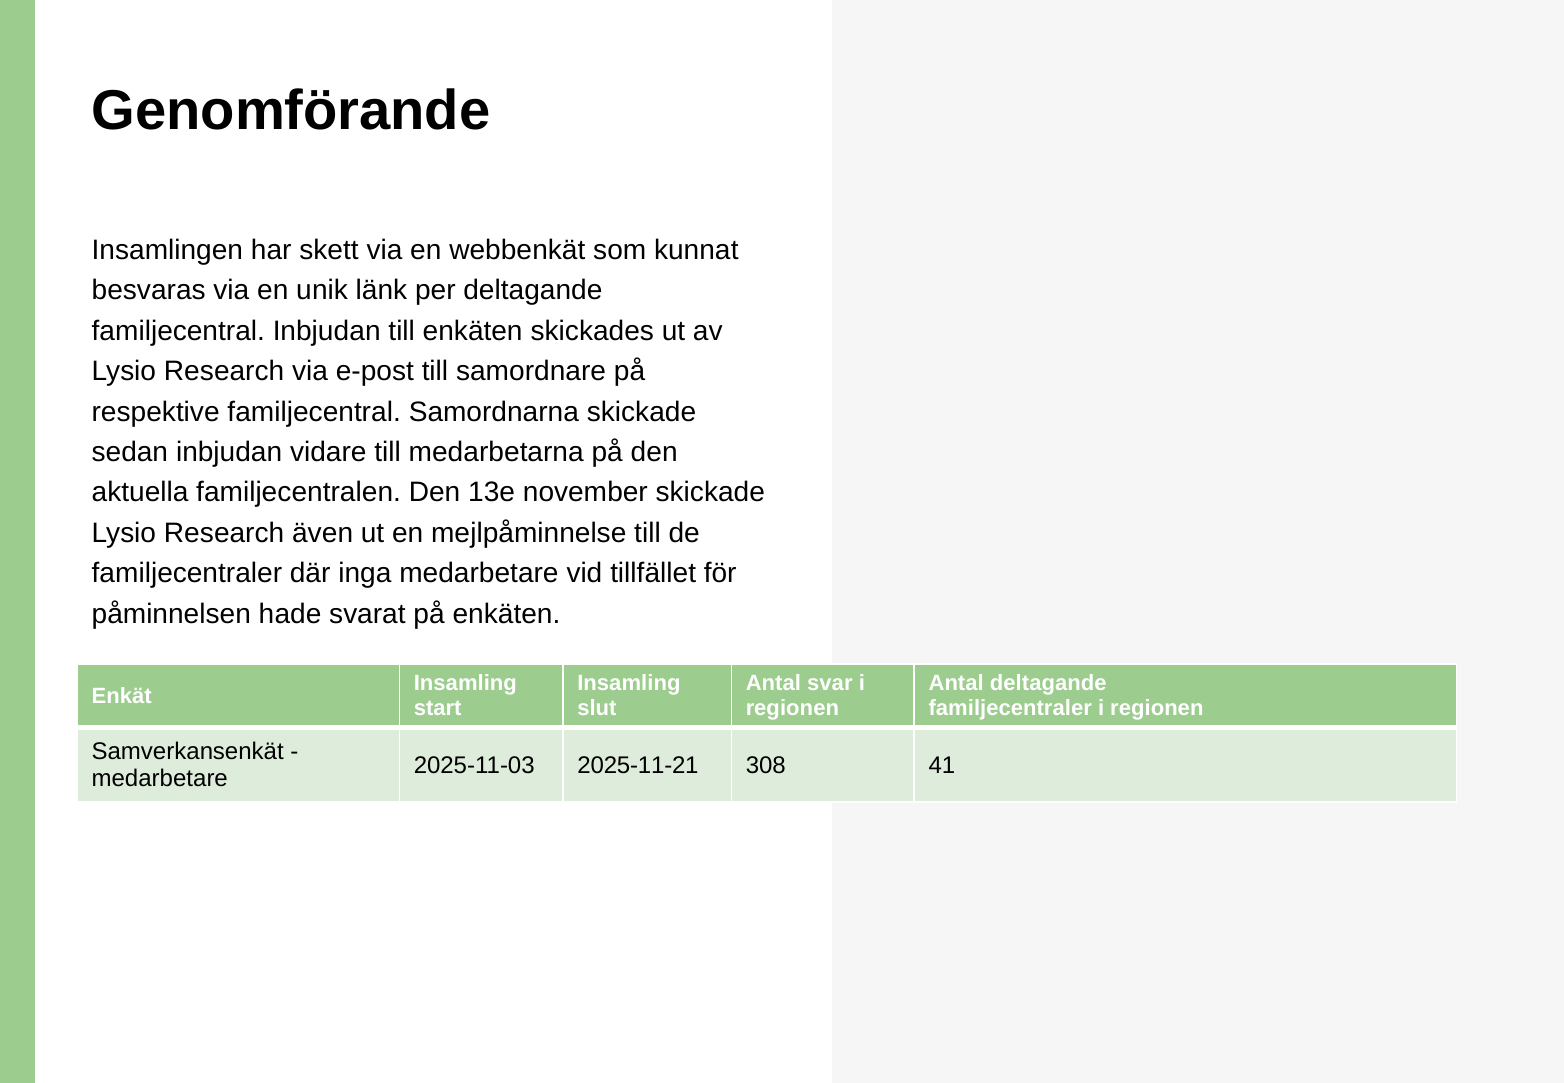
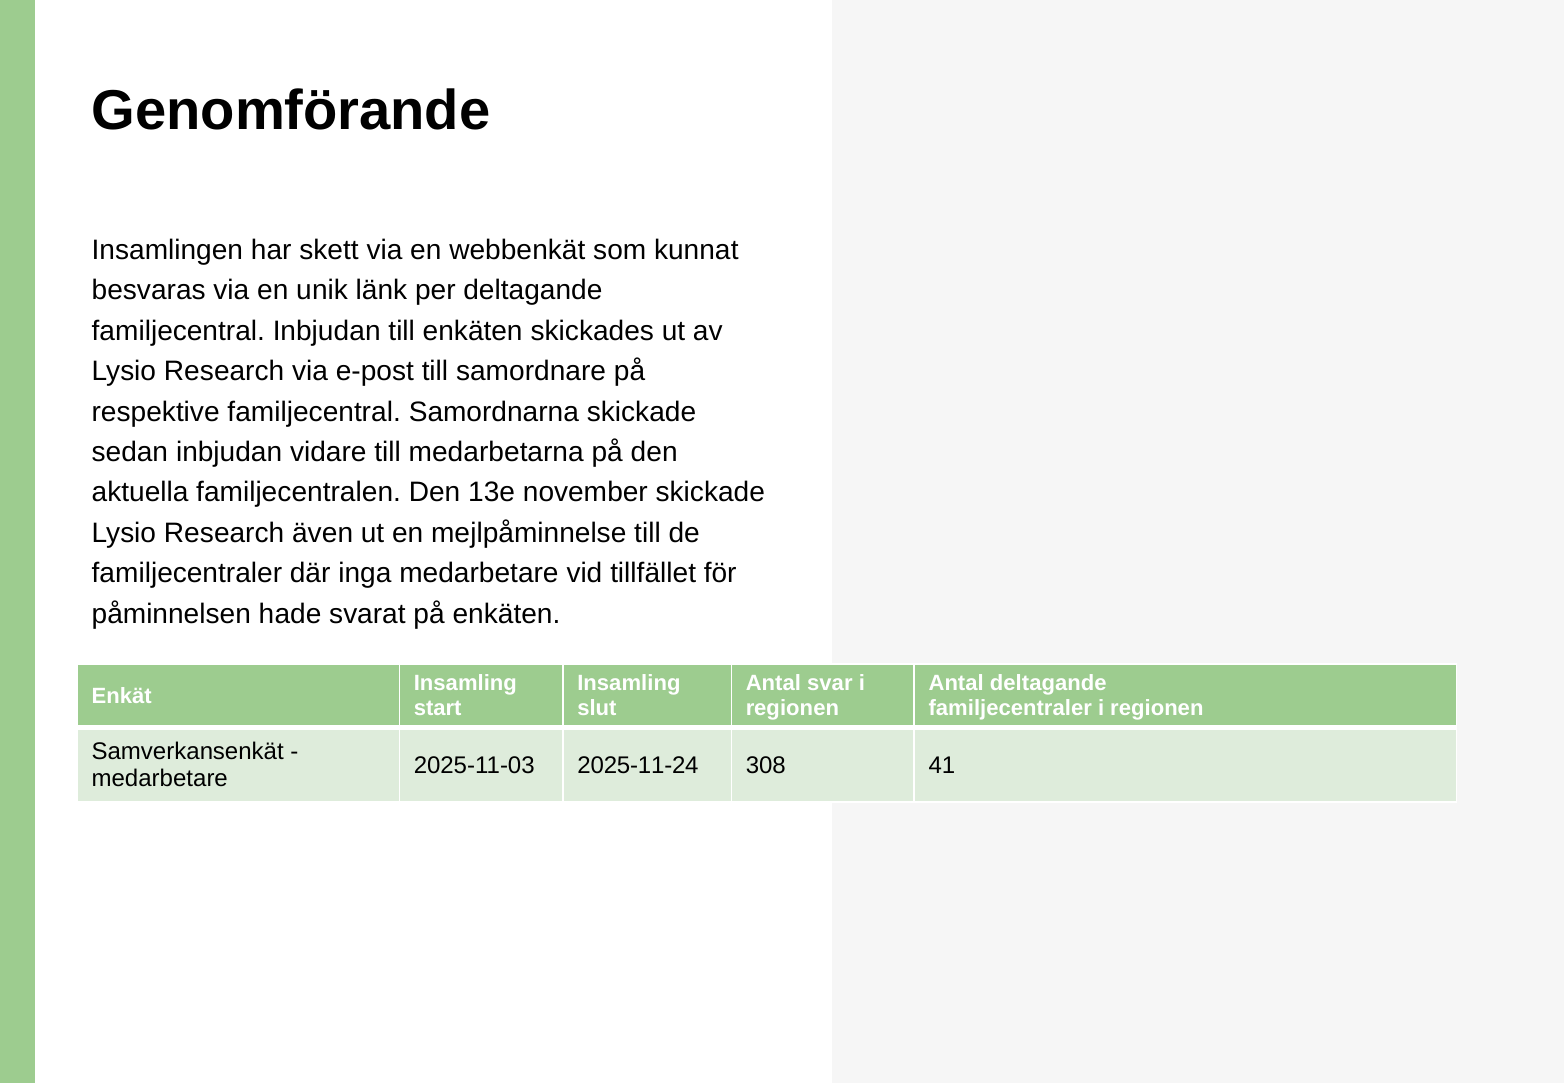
2025-11-21: 2025-11-21 -> 2025-11-24
